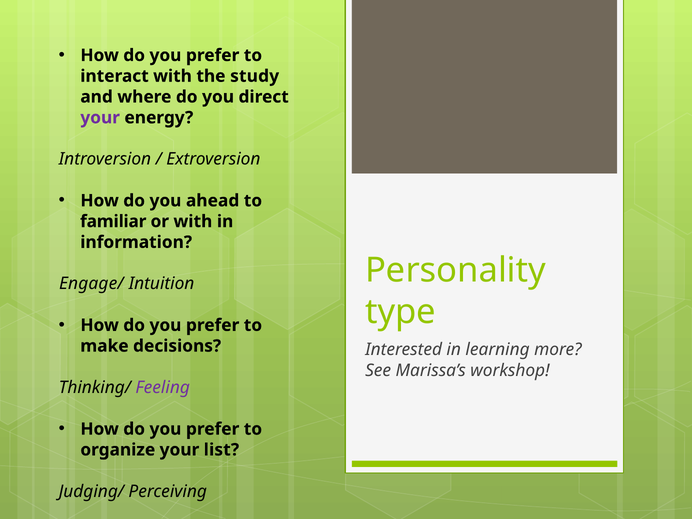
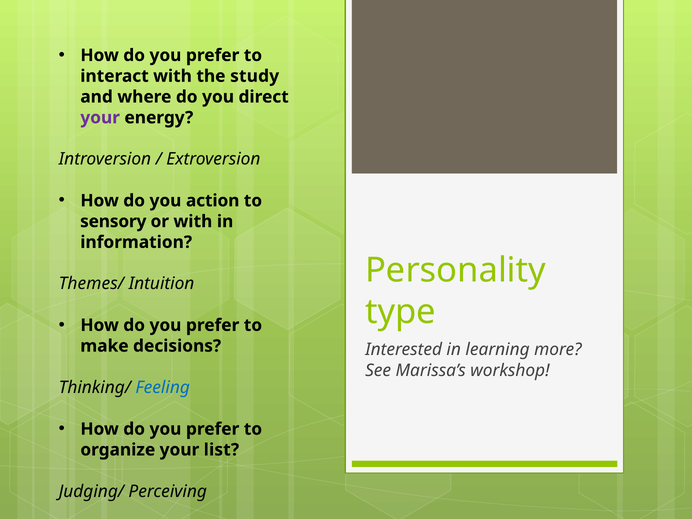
ahead: ahead -> action
familiar: familiar -> sensory
Engage/: Engage/ -> Themes/
Feeling colour: purple -> blue
